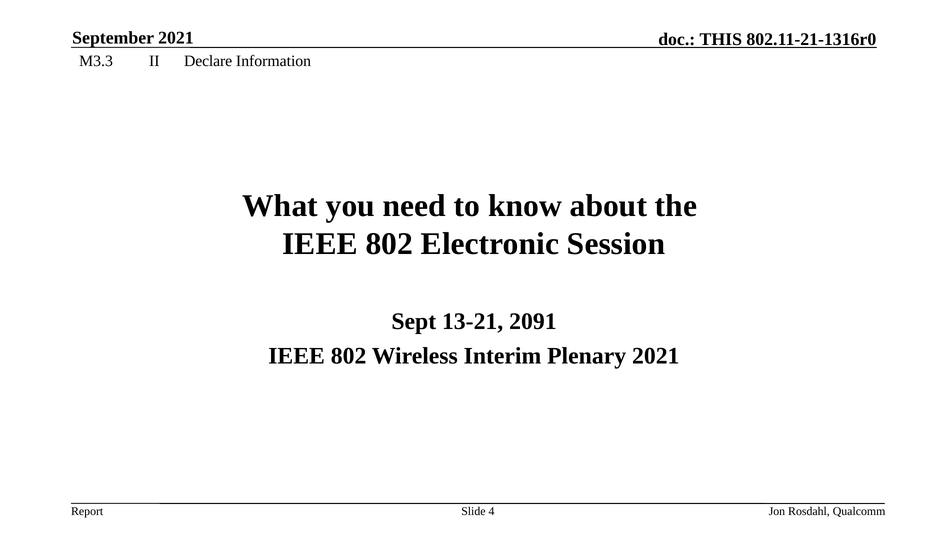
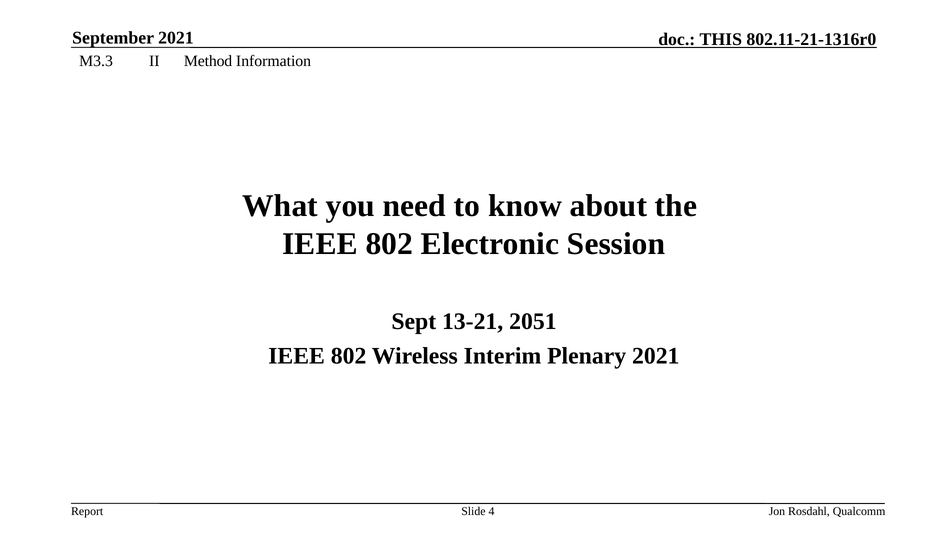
Declare: Declare -> Method
2091: 2091 -> 2051
